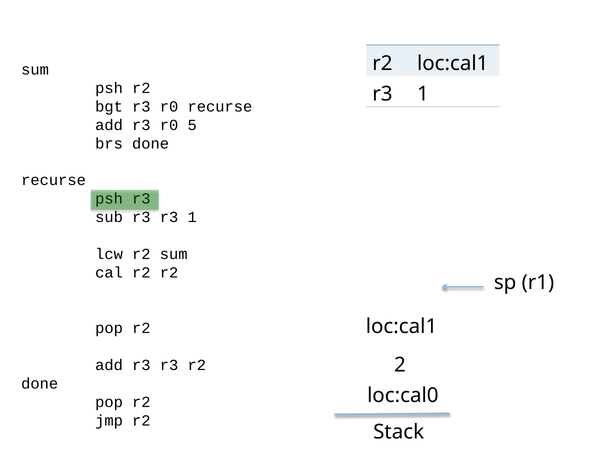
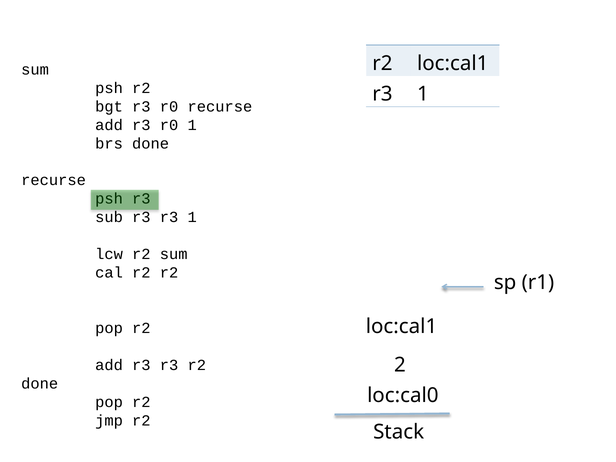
r0 5: 5 -> 1
